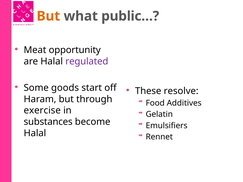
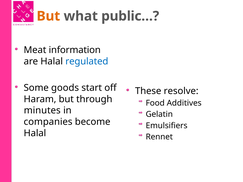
opportunity: opportunity -> information
regulated colour: purple -> blue
exercise: exercise -> minutes
substances: substances -> companies
